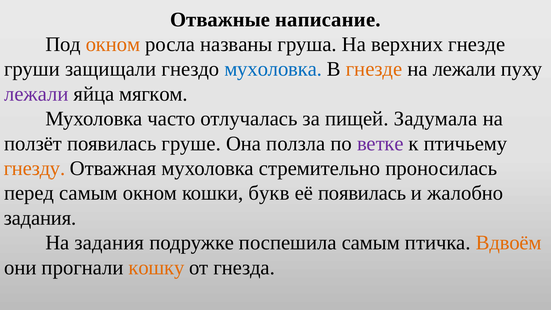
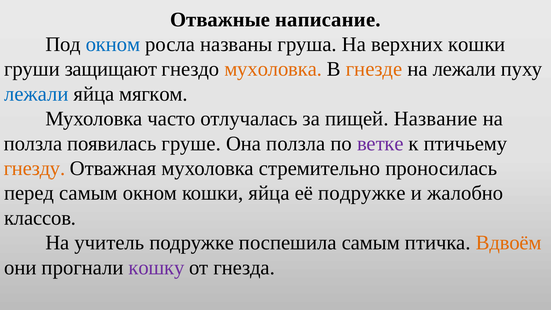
окном at (113, 44) colour: orange -> blue
верхних гнезде: гнезде -> кошки
защищали: защищали -> защищают
мухоловка at (273, 69) colour: blue -> orange
лежали at (36, 94) colour: purple -> blue
Задумала: Задумала -> Название
ползёт at (33, 144): ползёт -> ползла
кошки букв: букв -> яйца
её появилась: появилась -> подружке
задания at (40, 218): задания -> классов
На задания: задания -> учитель
кошку colour: orange -> purple
